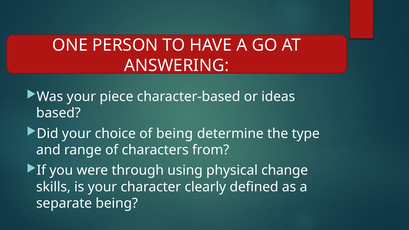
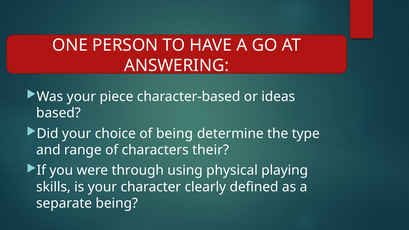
from: from -> their
change: change -> playing
